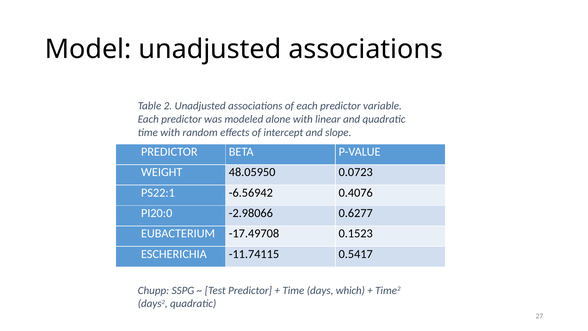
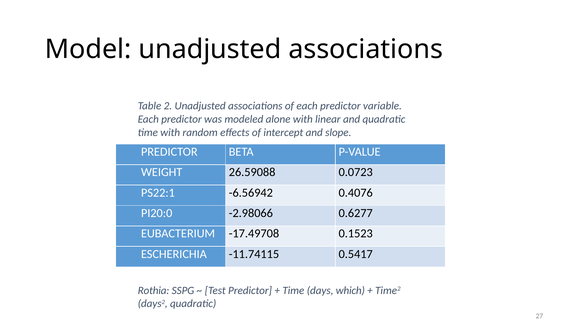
48.05950: 48.05950 -> 26.59088
Chupp: Chupp -> Rothia
